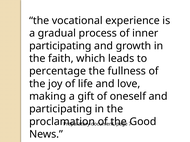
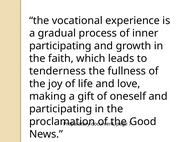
percentage: percentage -> tenderness
